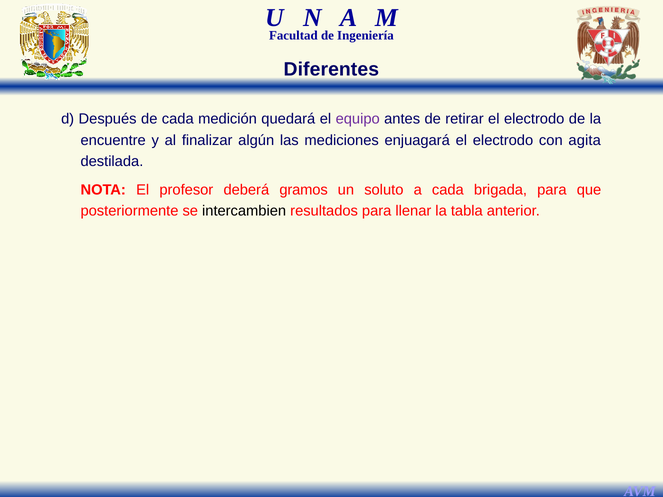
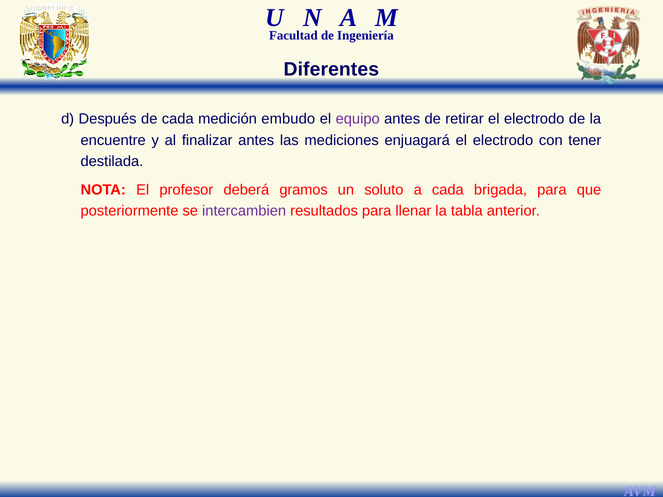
quedará: quedará -> embudo
finalizar algún: algún -> antes
agita: agita -> tener
intercambien colour: black -> purple
